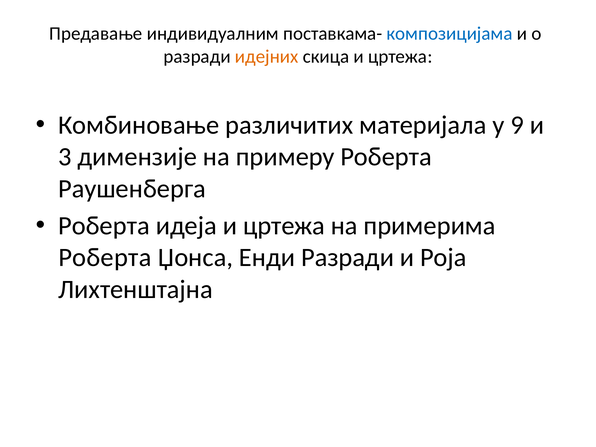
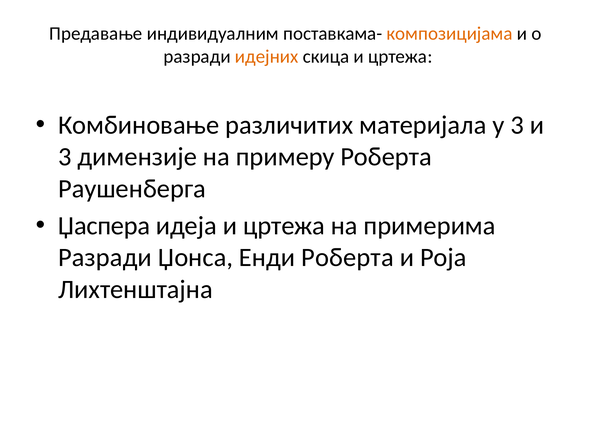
композицијама colour: blue -> orange
у 9: 9 -> 3
Роберта at (104, 226): Роберта -> Џаспера
Роберта at (105, 258): Роберта -> Разради
Енди Разради: Разради -> Роберта
